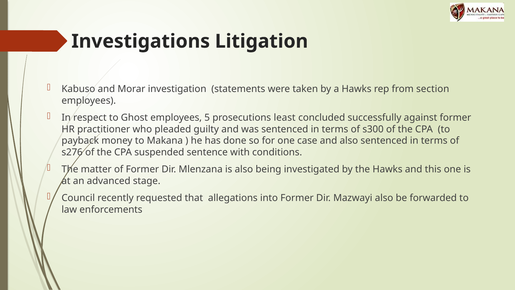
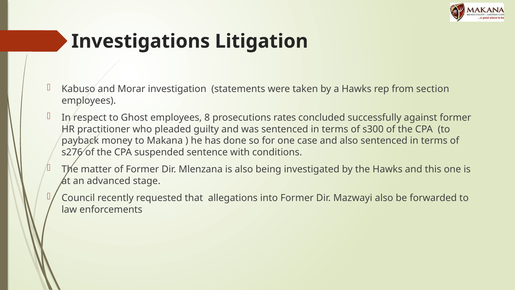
5: 5 -> 8
least: least -> rates
